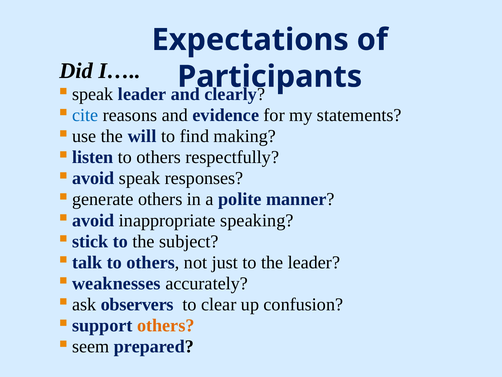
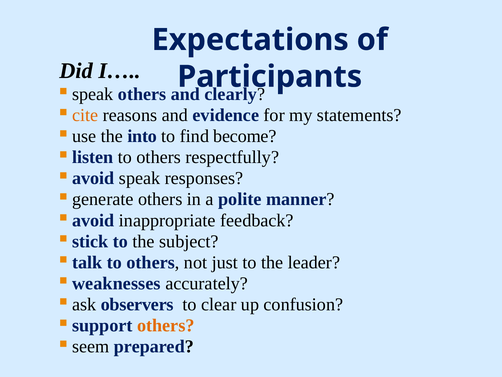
speak leader: leader -> others
cite colour: blue -> orange
will: will -> into
making: making -> become
speaking: speaking -> feedback
